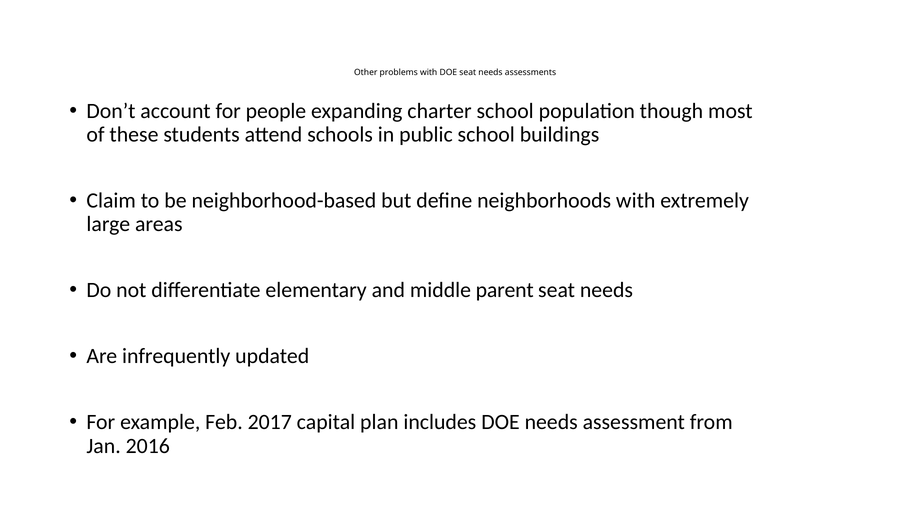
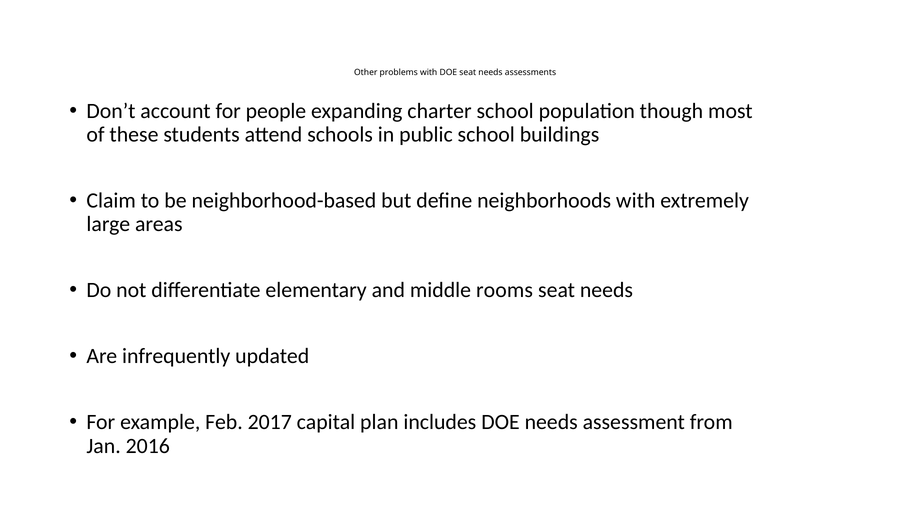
parent: parent -> rooms
